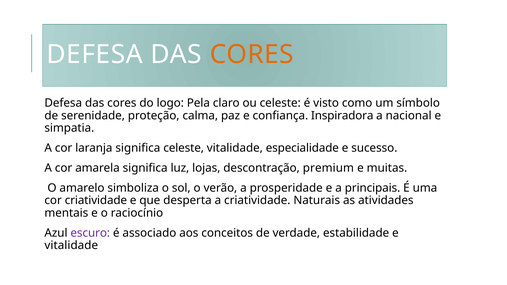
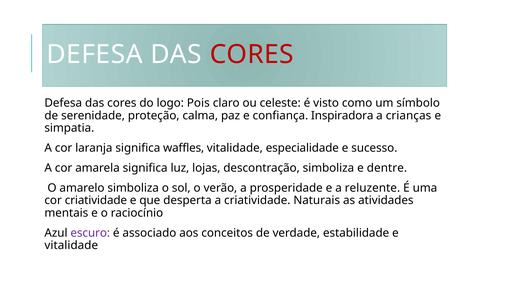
CORES at (252, 54) colour: orange -> red
Pela: Pela -> Pois
nacional: nacional -> crianças
significa celeste: celeste -> waffles
descontração premium: premium -> simboliza
muitas: muitas -> dentre
principais: principais -> reluzente
